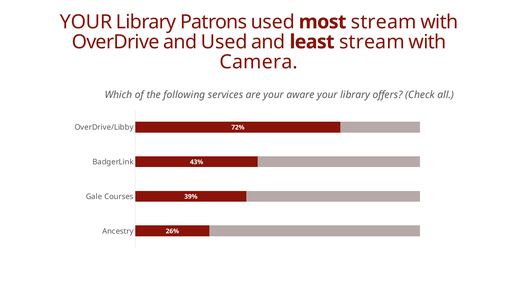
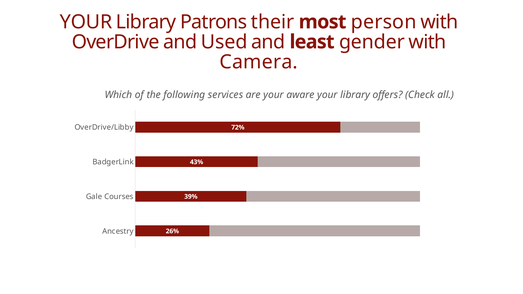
Patrons used: used -> their
most stream: stream -> person
least stream: stream -> gender
